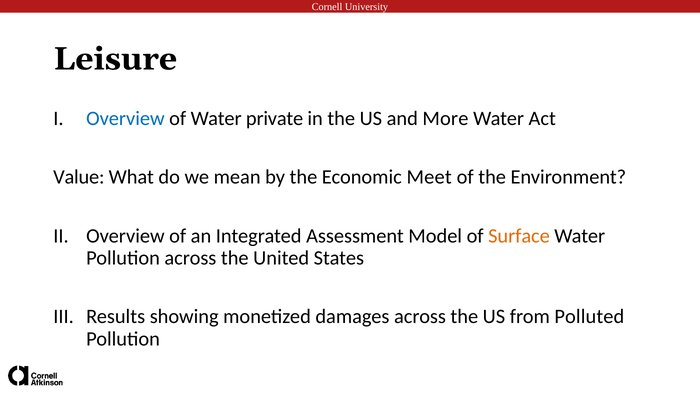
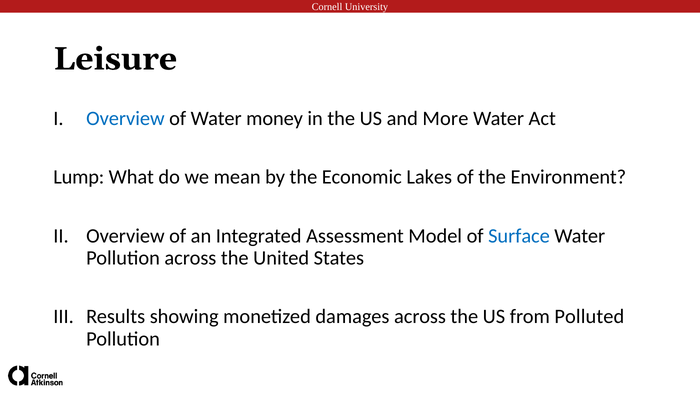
private: private -> money
Value: Value -> Lump
Meet: Meet -> Lakes
Surface colour: orange -> blue
